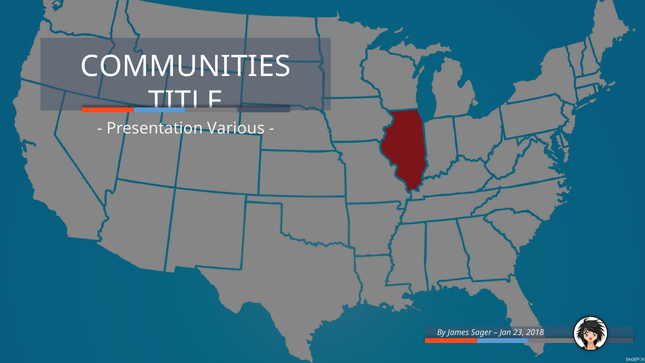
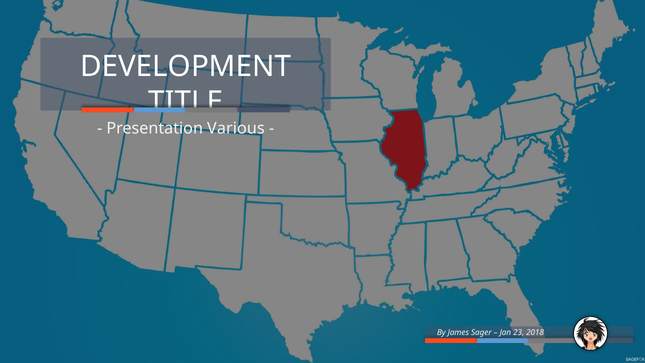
COMMUNITIES: COMMUNITIES -> DEVELOPMENT
